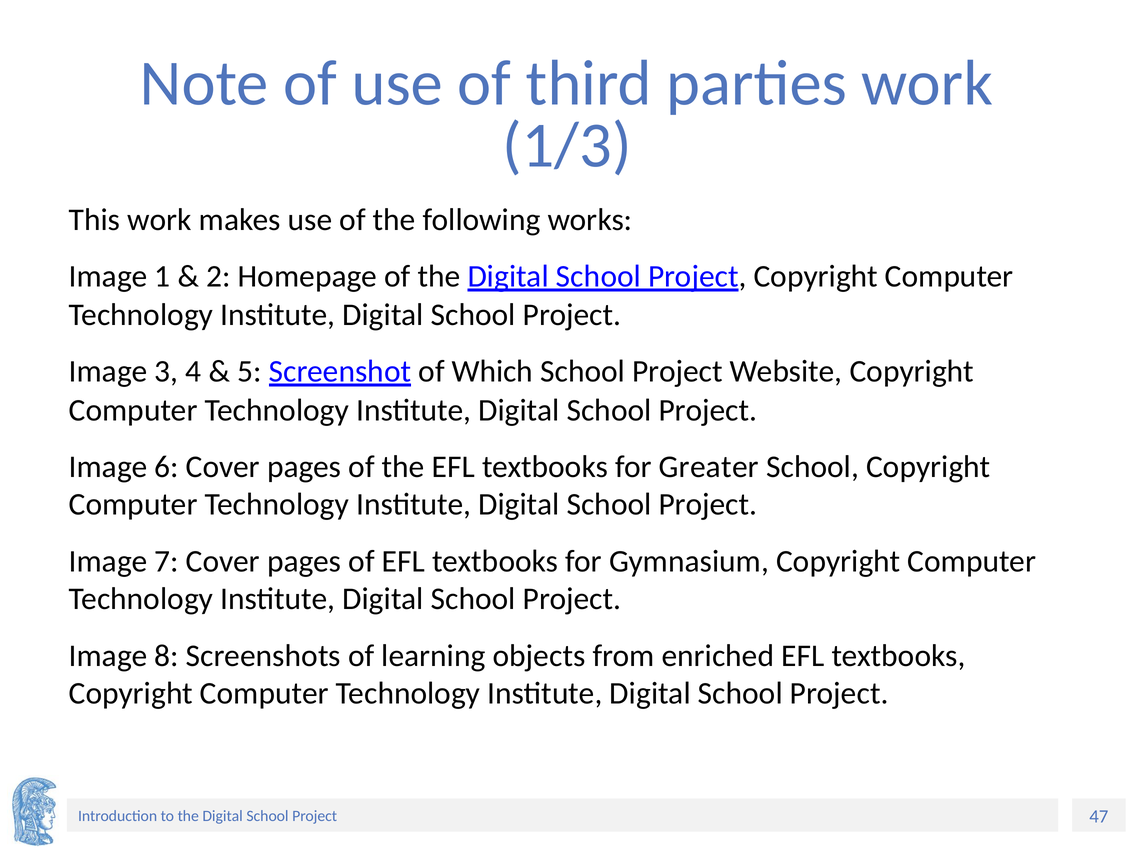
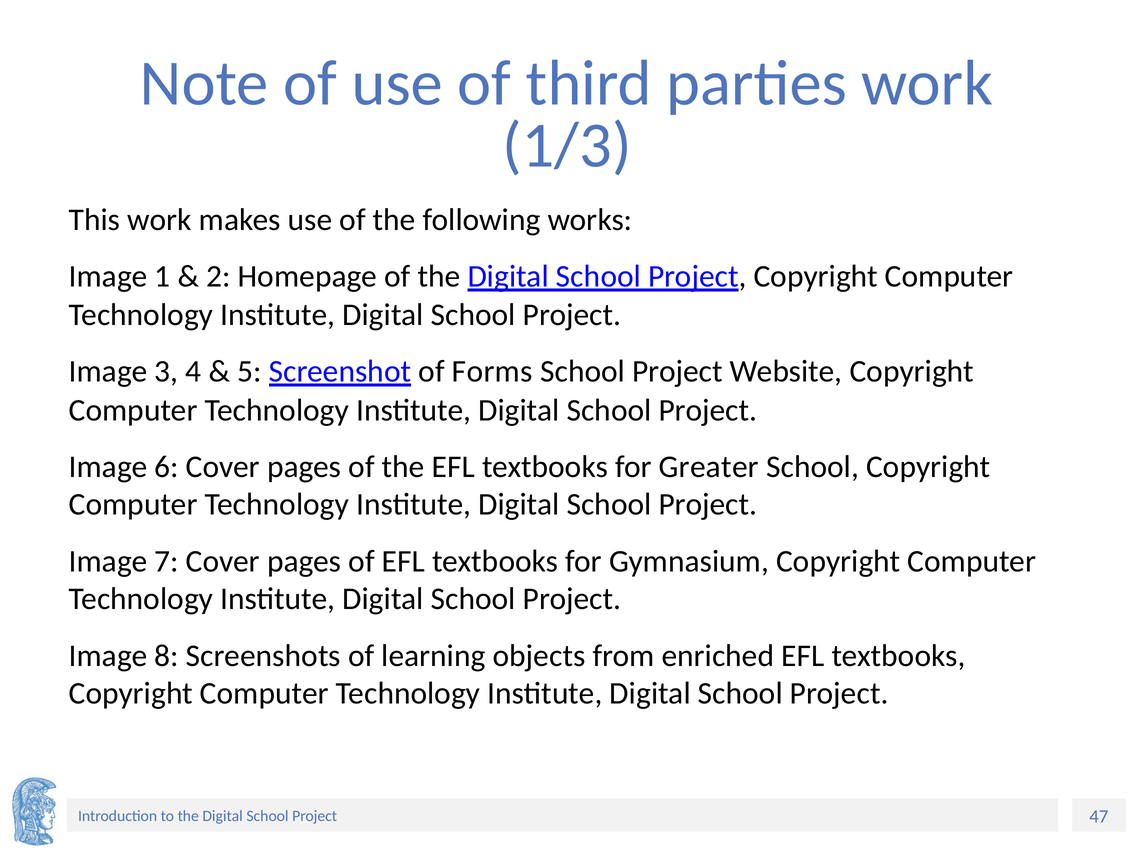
Which: Which -> Forms
